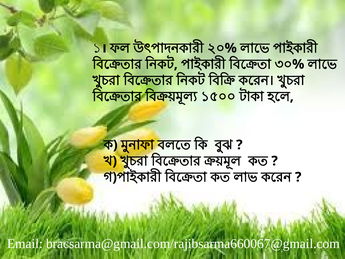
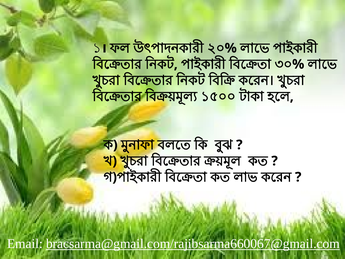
bracsarma@gmail.com/rajibsarma660067@gmail.com underline: none -> present
